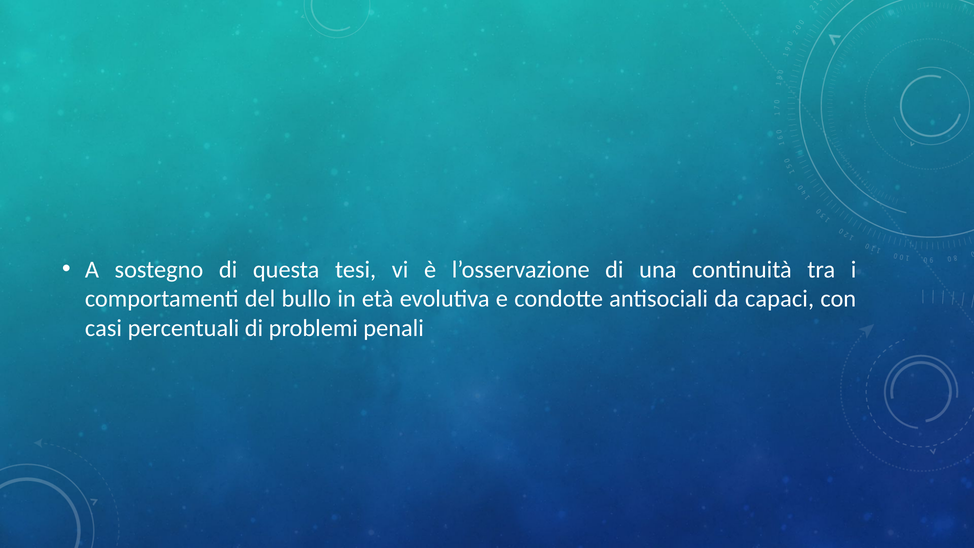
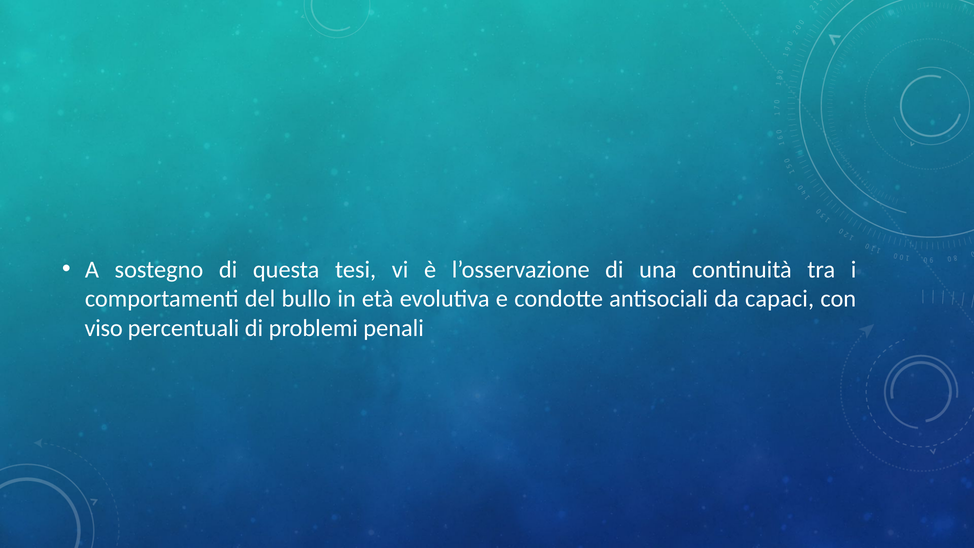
casi: casi -> viso
